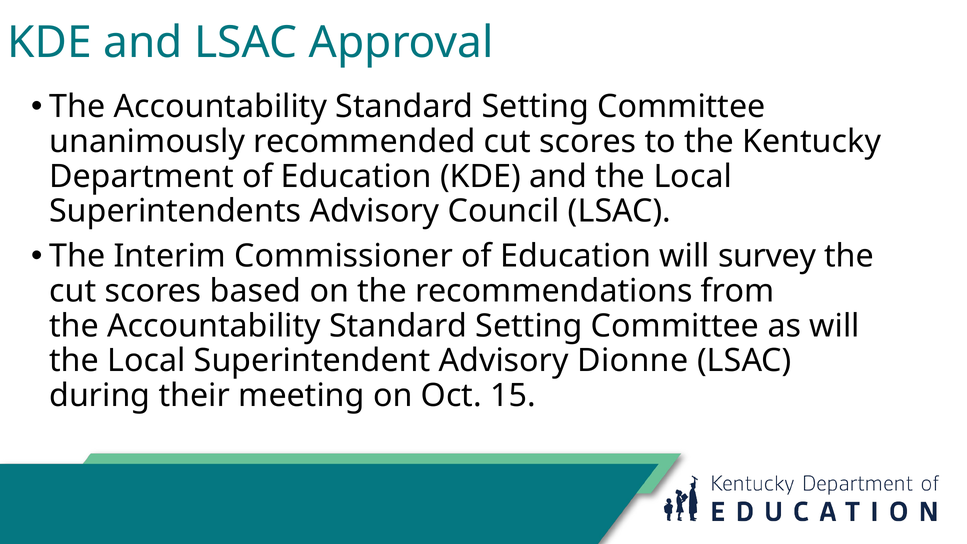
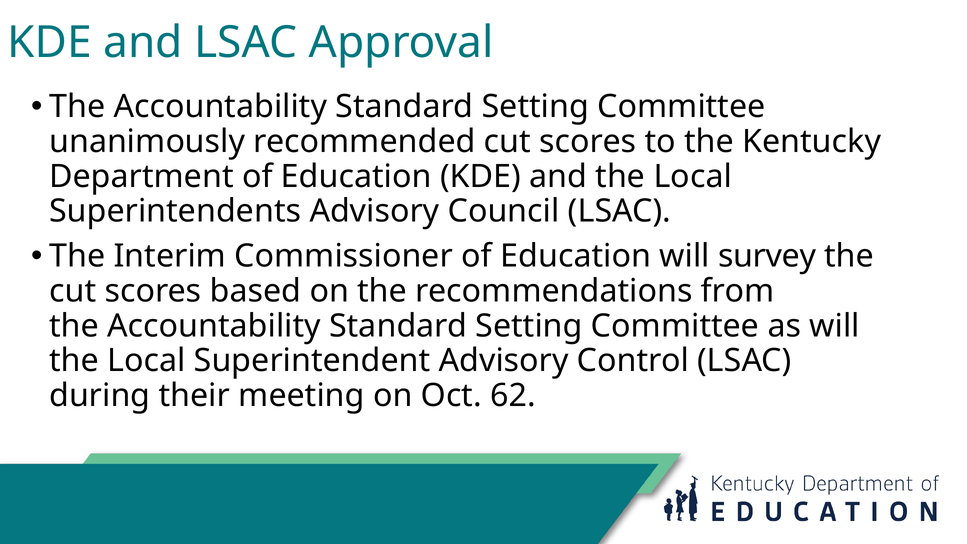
Dionne: Dionne -> Control
15: 15 -> 62
